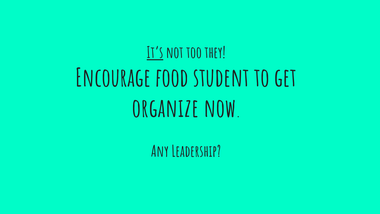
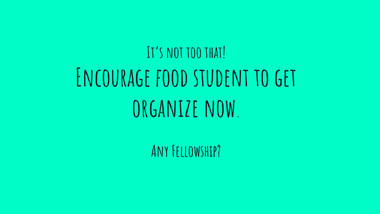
It’s underline: present -> none
they: they -> that
Leadership: Leadership -> Fellowship
